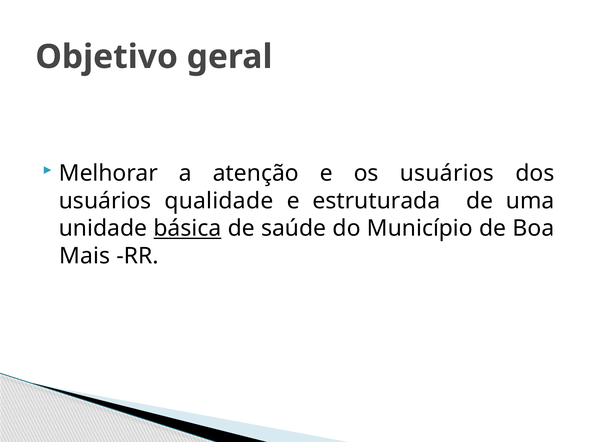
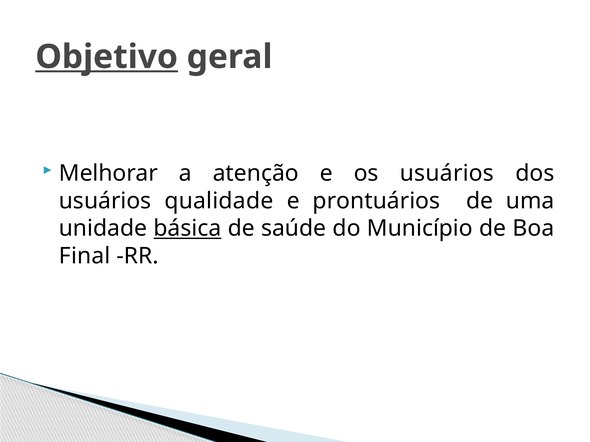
Objetivo underline: none -> present
estruturada: estruturada -> prontuários
Mais: Mais -> Final
